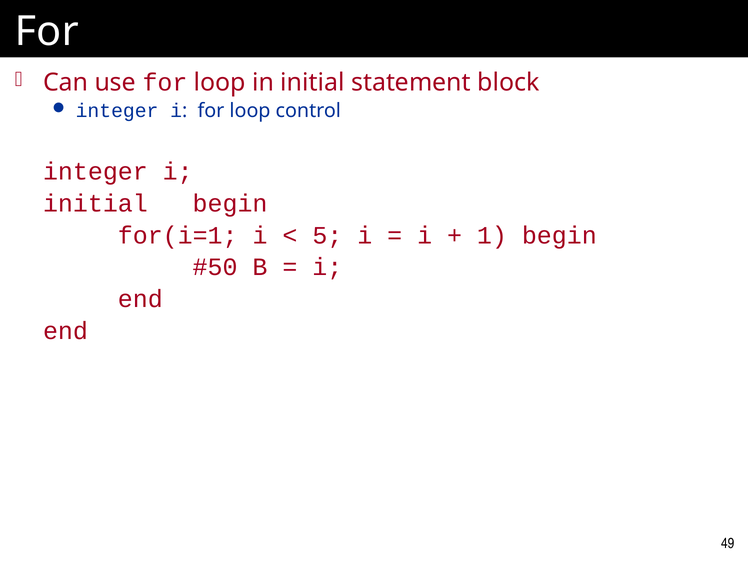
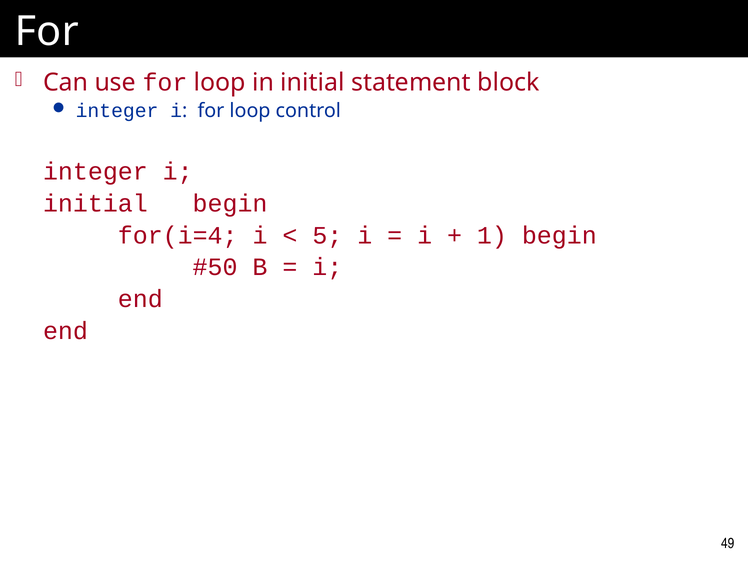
for(i=1: for(i=1 -> for(i=4
